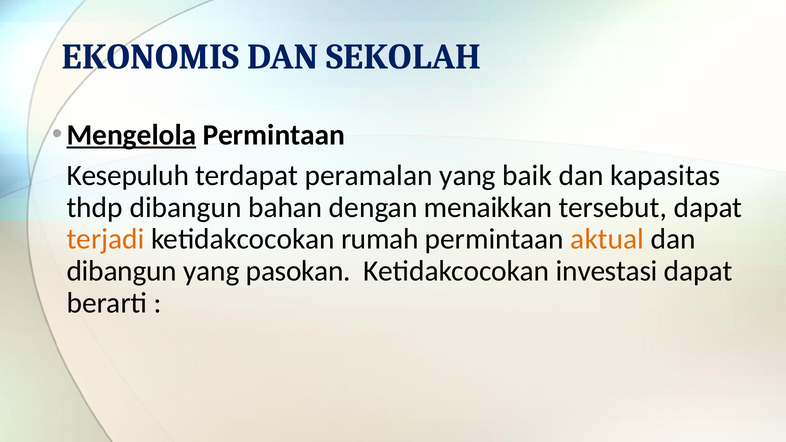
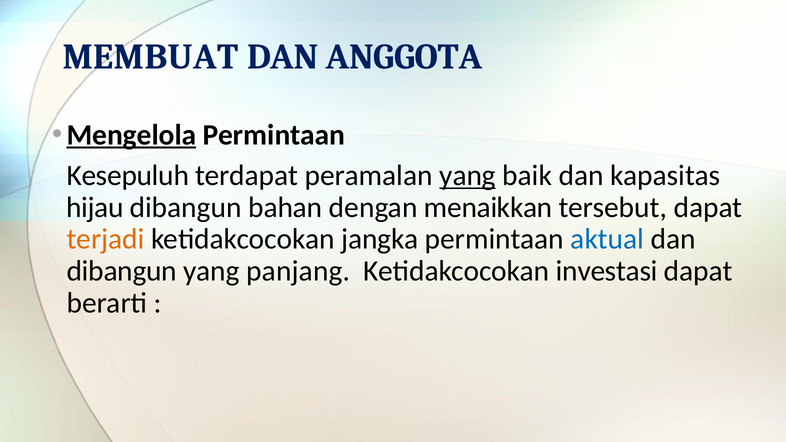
EKONOMIS: EKONOMIS -> MEMBUAT
SEKOLAH: SEKOLAH -> ANGGOTA
yang at (468, 176) underline: none -> present
thdp: thdp -> hijau
rumah: rumah -> jangka
aktual colour: orange -> blue
pasokan: pasokan -> panjang
